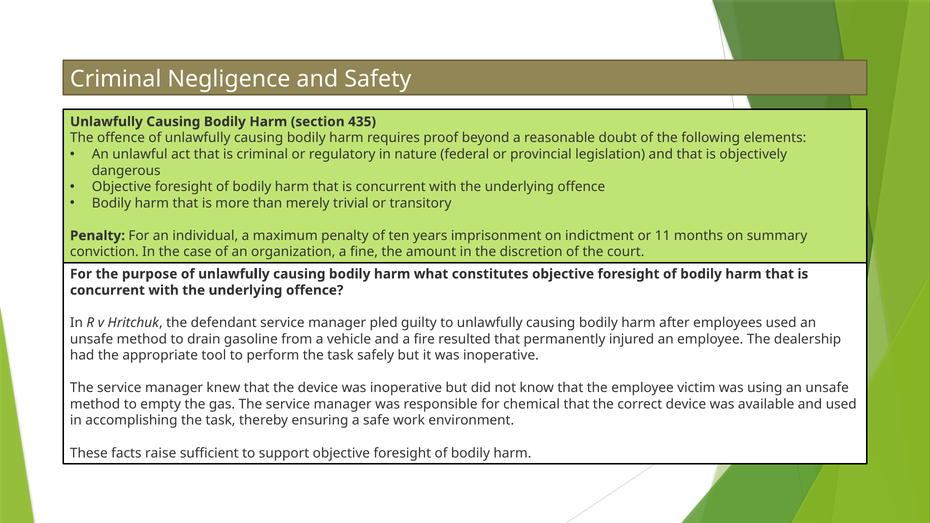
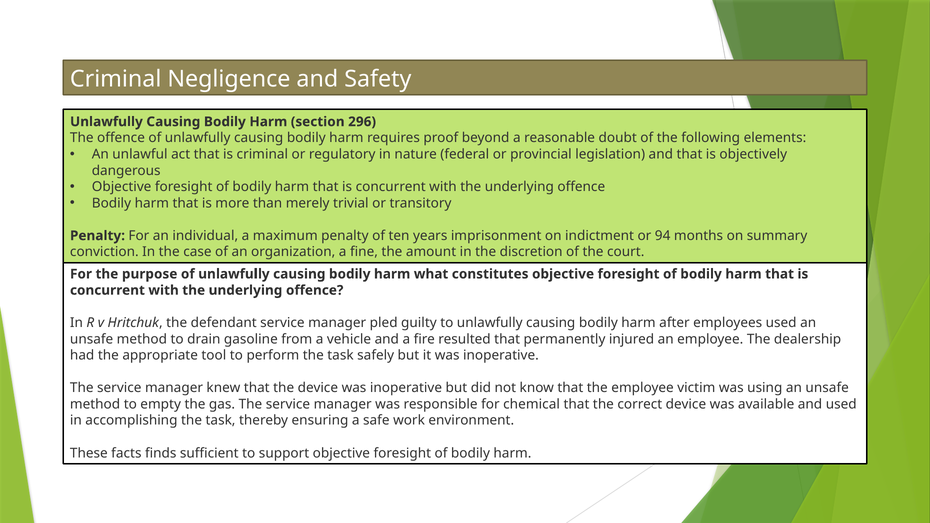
435: 435 -> 296
11: 11 -> 94
raise: raise -> finds
